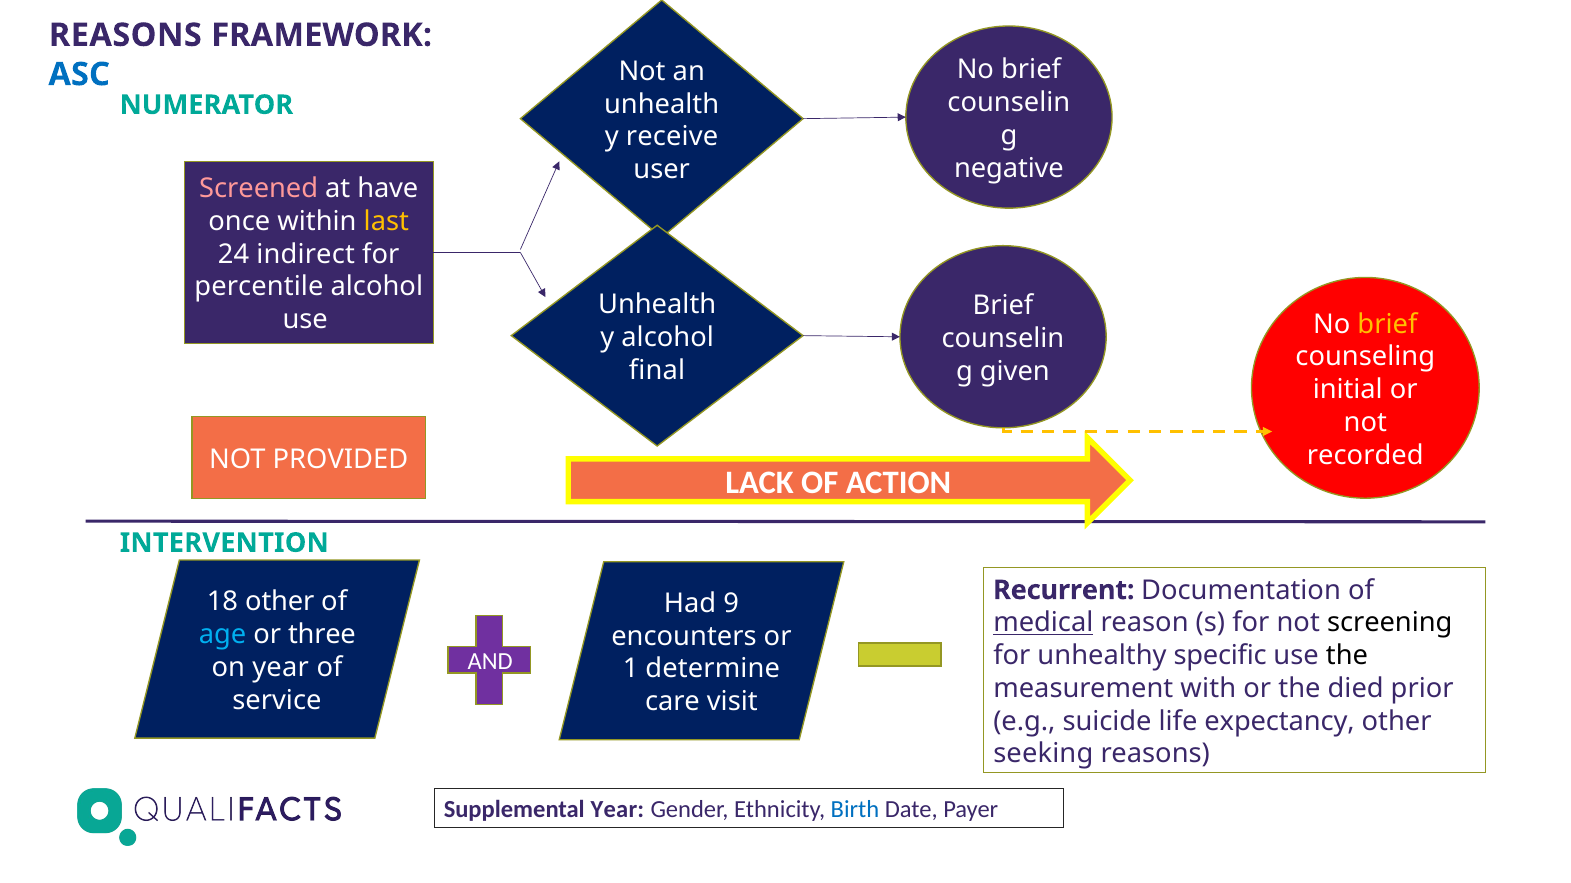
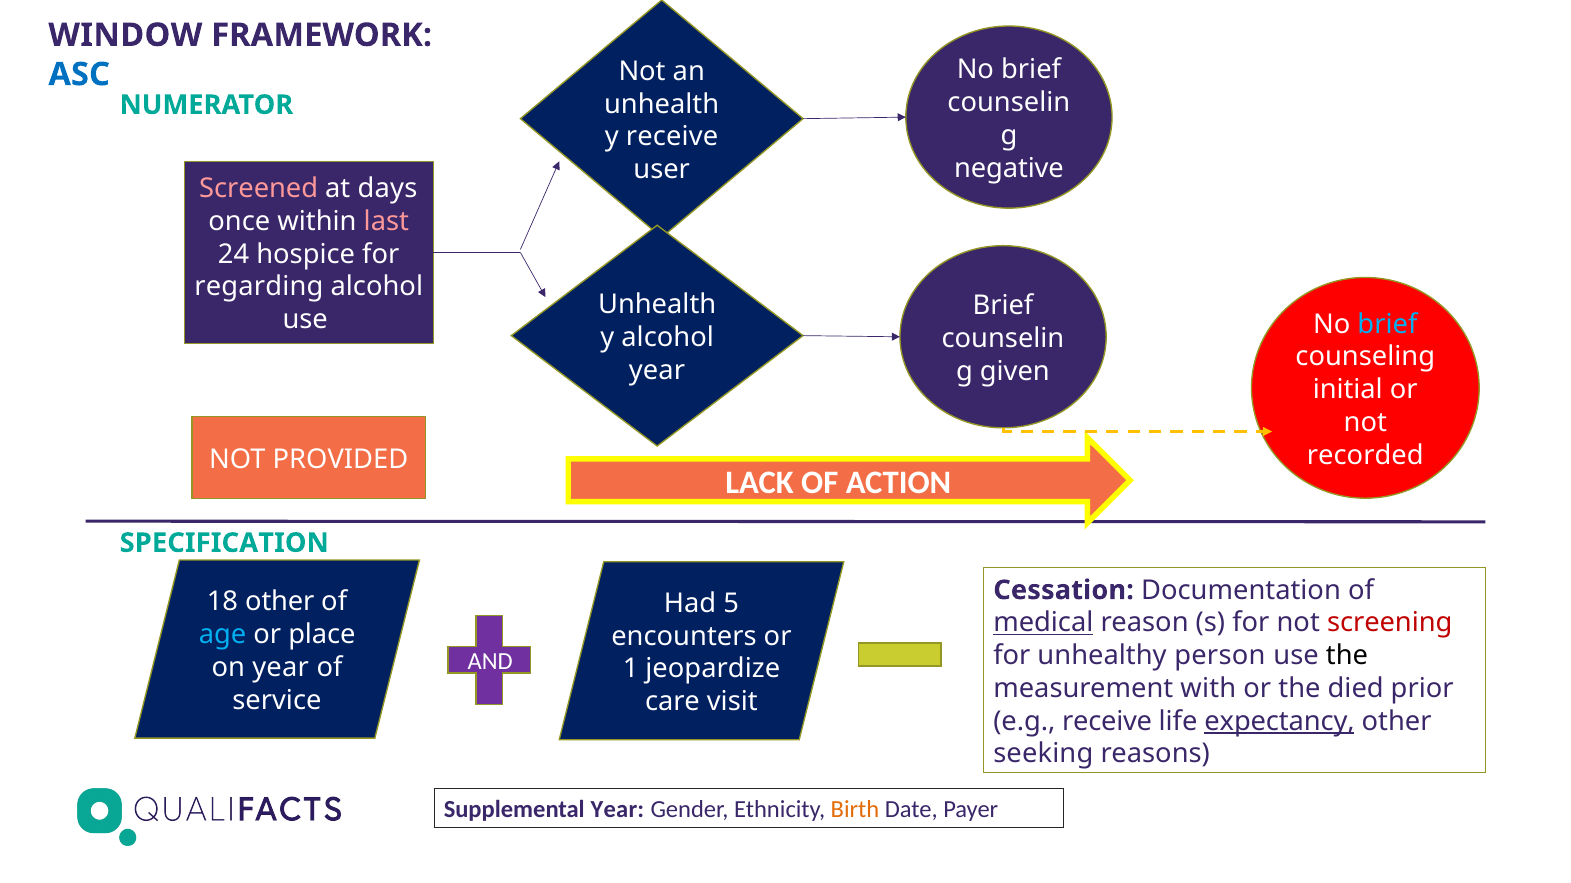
REASONS at (125, 35): REASONS -> WINDOW
have: have -> days
last colour: yellow -> pink
indirect: indirect -> hospice
percentile: percentile -> regarding
brief at (1387, 325) colour: yellow -> light blue
final at (657, 371): final -> year
INTERVENTION: INTERVENTION -> SPECIFICATION
Recurrent: Recurrent -> Cessation
9: 9 -> 5
screening colour: black -> red
three: three -> place
specific: specific -> person
determine: determine -> jeopardize
e.g suicide: suicide -> receive
expectancy underline: none -> present
Birth colour: blue -> orange
